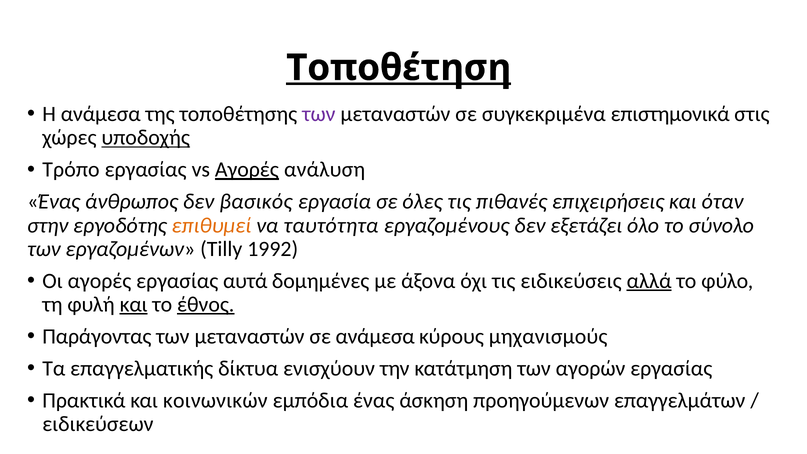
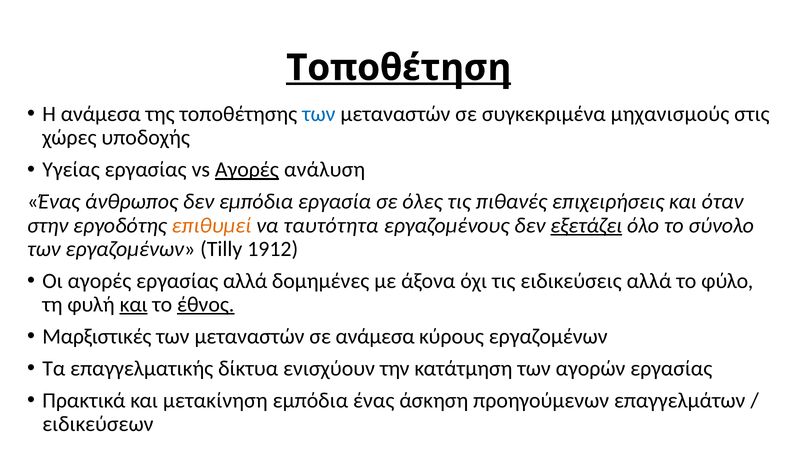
των at (319, 114) colour: purple -> blue
επιστημονικά: επιστημονικά -> μηχανισμούς
υποδοχής underline: present -> none
Τρόπο: Τρόπο -> Υγείας
δεν βασικός: βασικός -> εμπόδια
εξετάζει underline: none -> present
1992: 1992 -> 1912
εργασίας αυτά: αυτά -> αλλά
αλλά at (649, 281) underline: present -> none
Παράγοντας: Παράγοντας -> Μαρξιστικές
κύρους μηχανισμούς: μηχανισμούς -> εργαζομένων
κοινωνικών: κοινωνικών -> μετακίνηση
